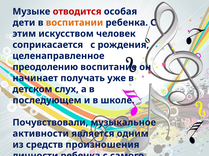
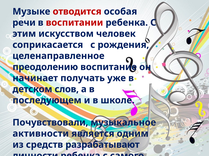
дети: дети -> речи
воспитании colour: orange -> red
слух: слух -> слов
произношения: произношения -> разрабатывают
